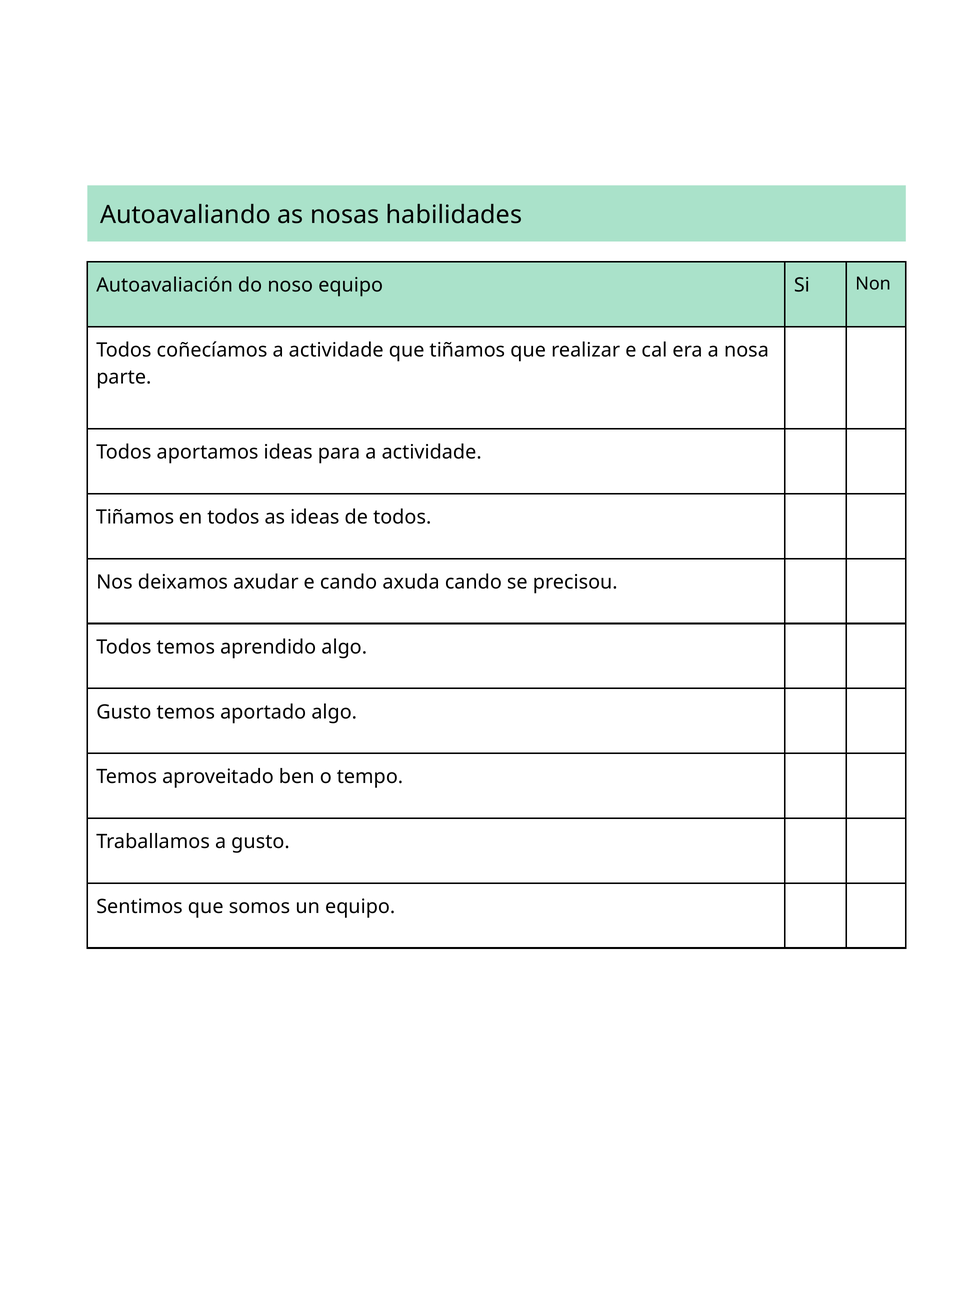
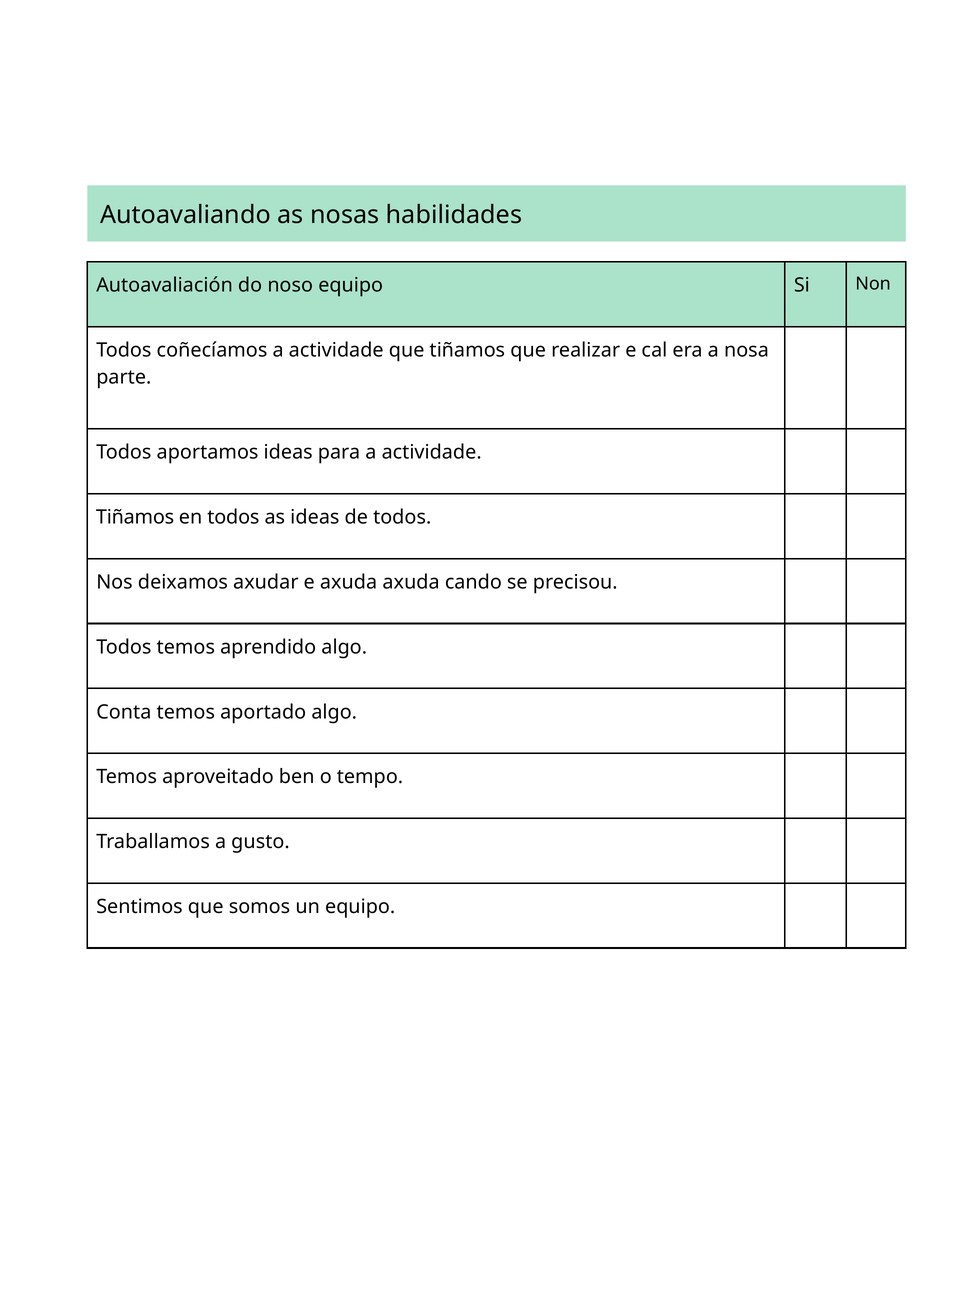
e cando: cando -> axuda
Gusto at (124, 712): Gusto -> Conta
